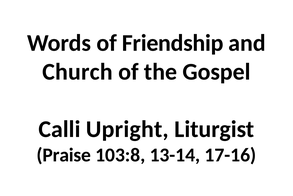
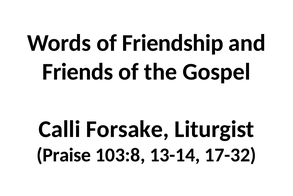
Church: Church -> Friends
Upright: Upright -> Forsake
17-16: 17-16 -> 17-32
